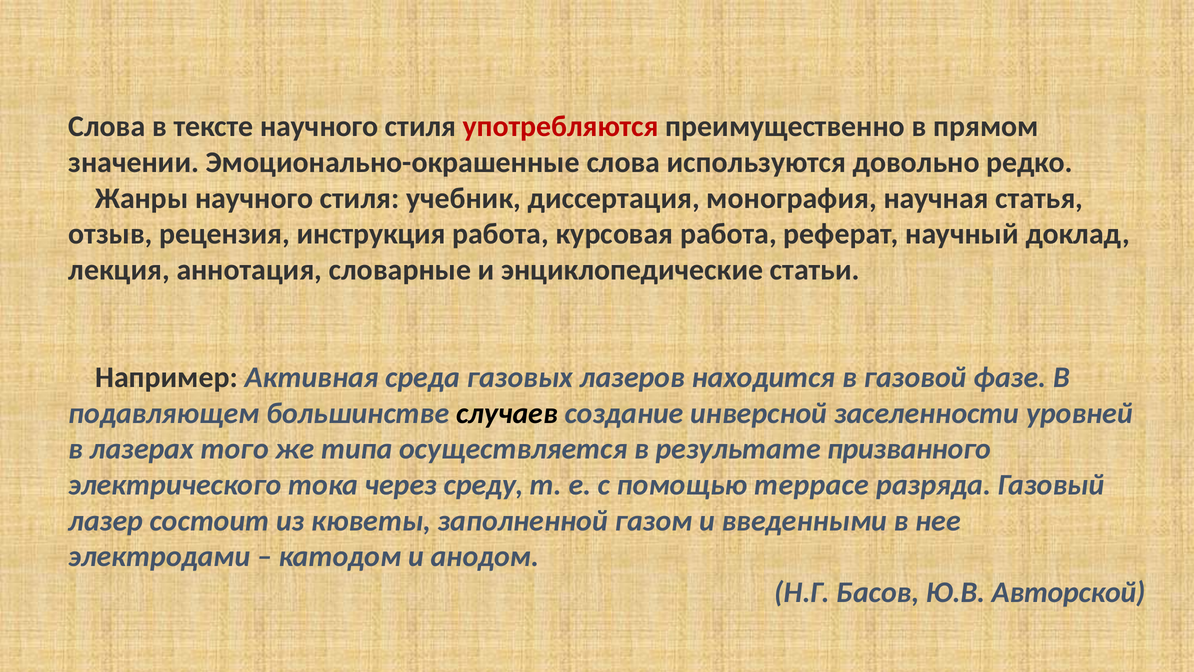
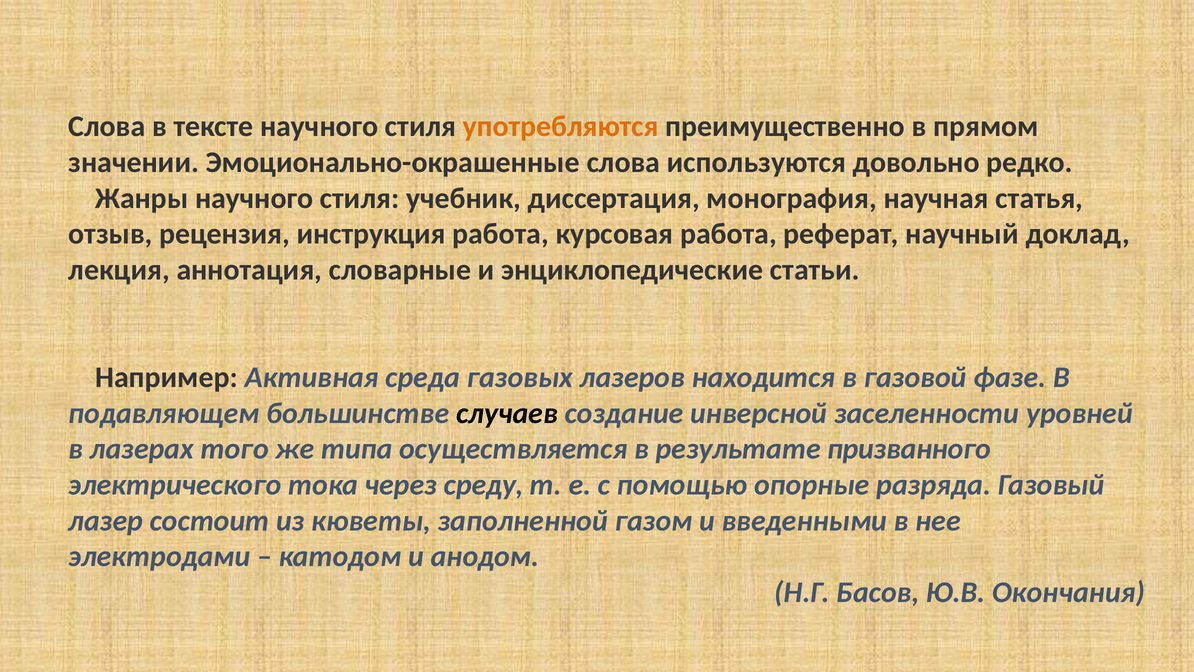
употребляются colour: red -> orange
террасе: террасе -> опорные
Авторской: Авторской -> Окончания
